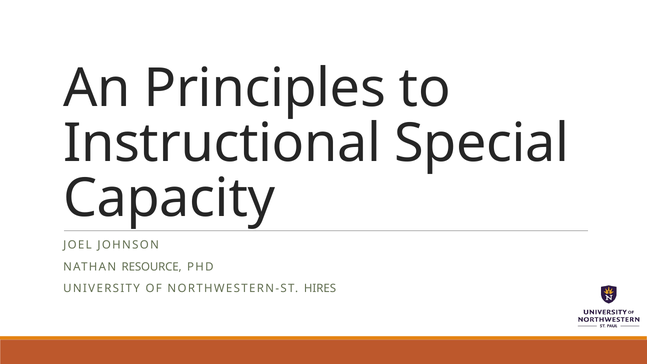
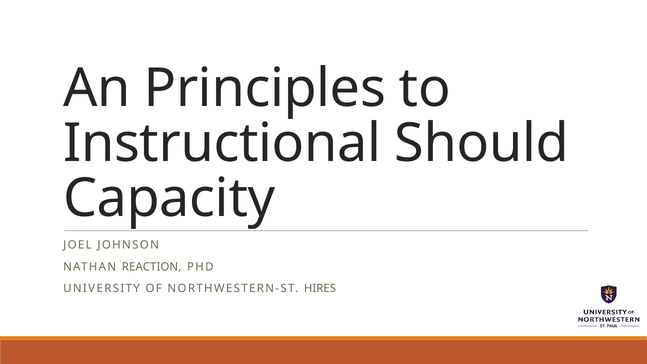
Special: Special -> Should
RESOURCE: RESOURCE -> REACTION
